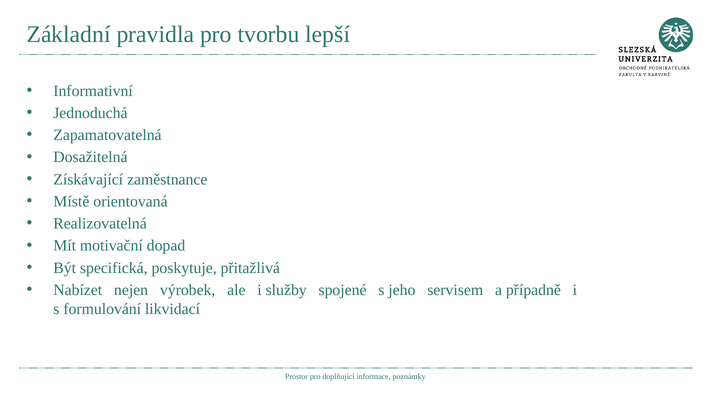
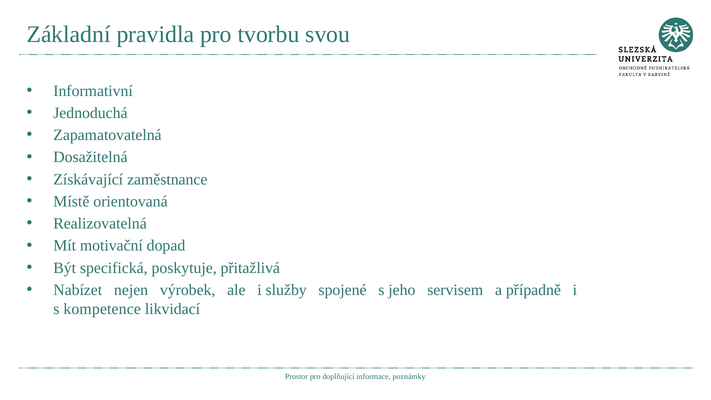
lepší: lepší -> svou
formulování: formulování -> kompetence
